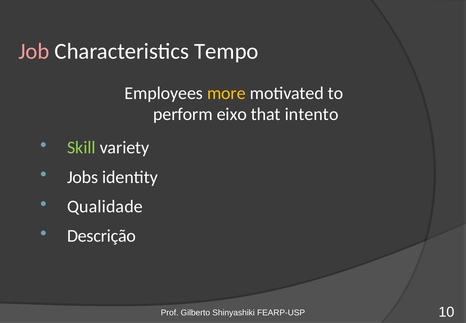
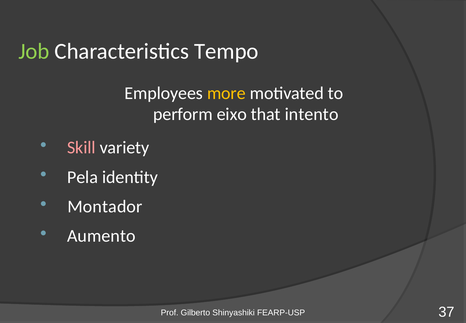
Job colour: pink -> light green
Skill colour: light green -> pink
Jobs: Jobs -> Pela
Qualidade: Qualidade -> Montador
Descrição: Descrição -> Aumento
10: 10 -> 37
